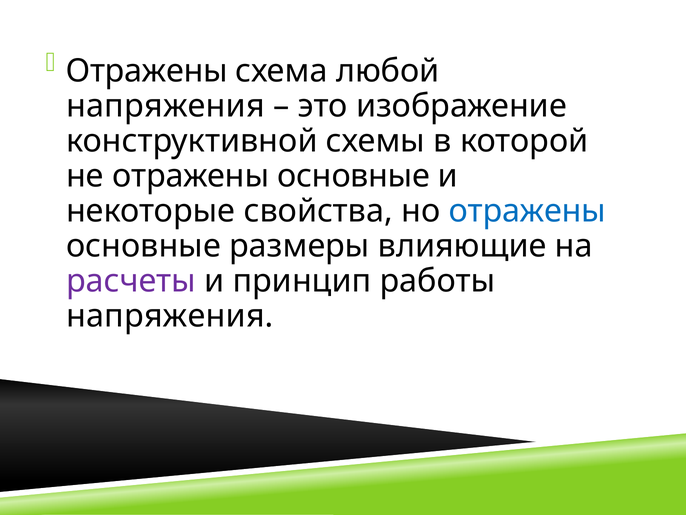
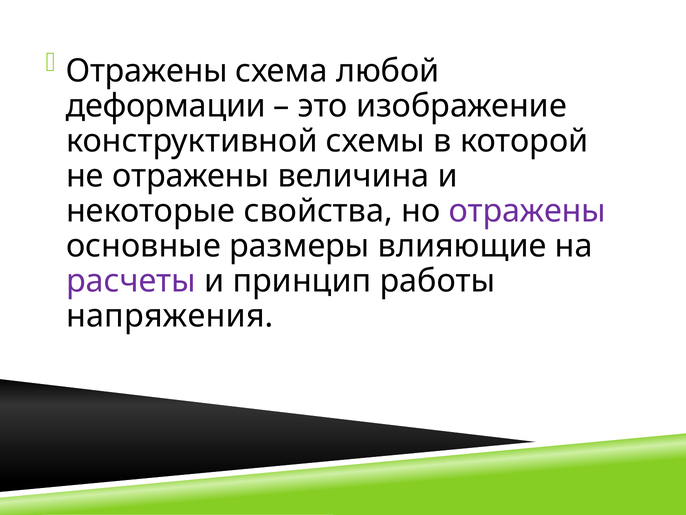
напряжения at (166, 106): напряжения -> деформации
не отражены основные: основные -> величина
отражены at (527, 211) colour: blue -> purple
